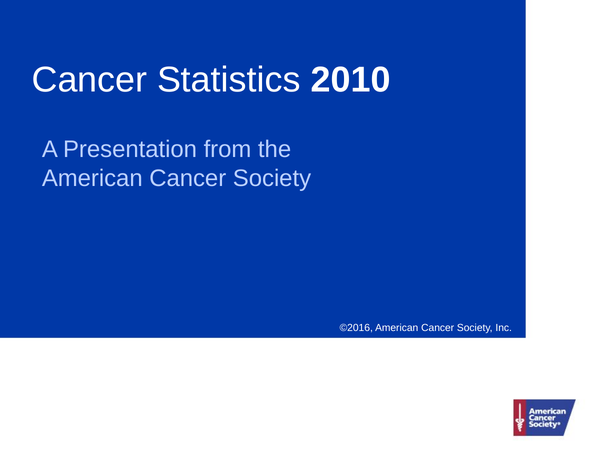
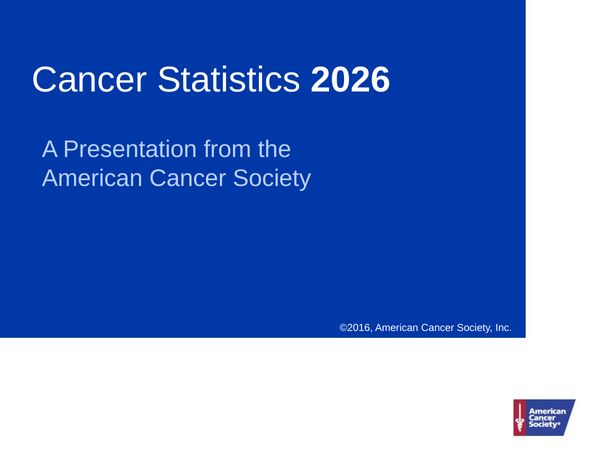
2010: 2010 -> 2026
